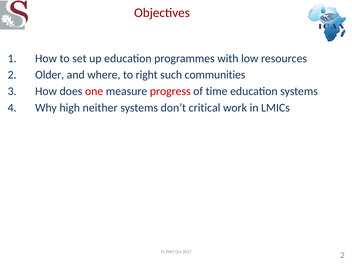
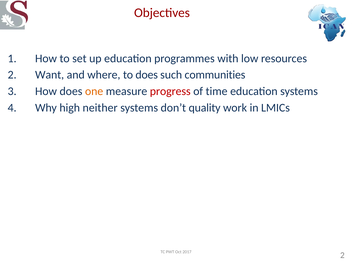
Older: Older -> Want
to right: right -> does
one colour: red -> orange
critical: critical -> quality
